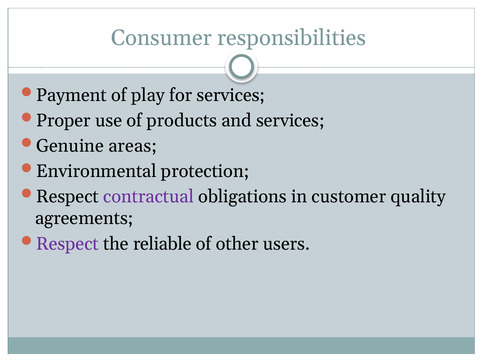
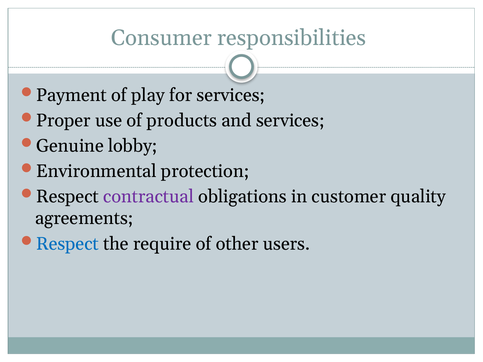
areas: areas -> lobby
Respect at (67, 244) colour: purple -> blue
reliable: reliable -> require
